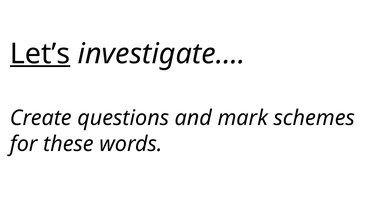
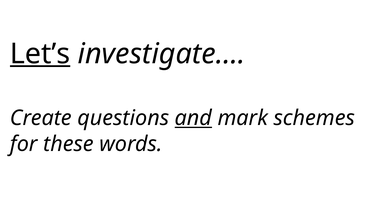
and underline: none -> present
